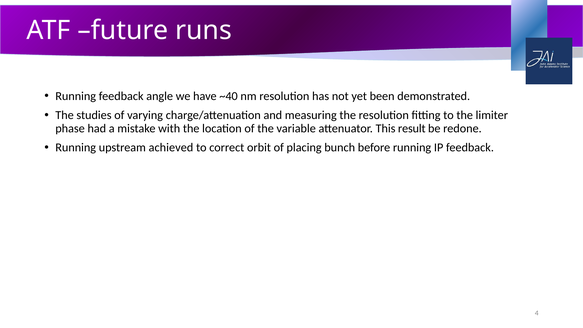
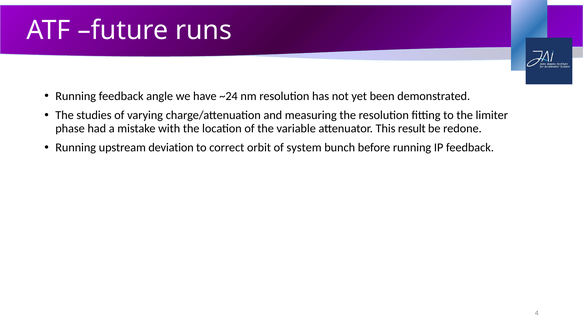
~40: ~40 -> ~24
achieved: achieved -> deviation
placing: placing -> system
